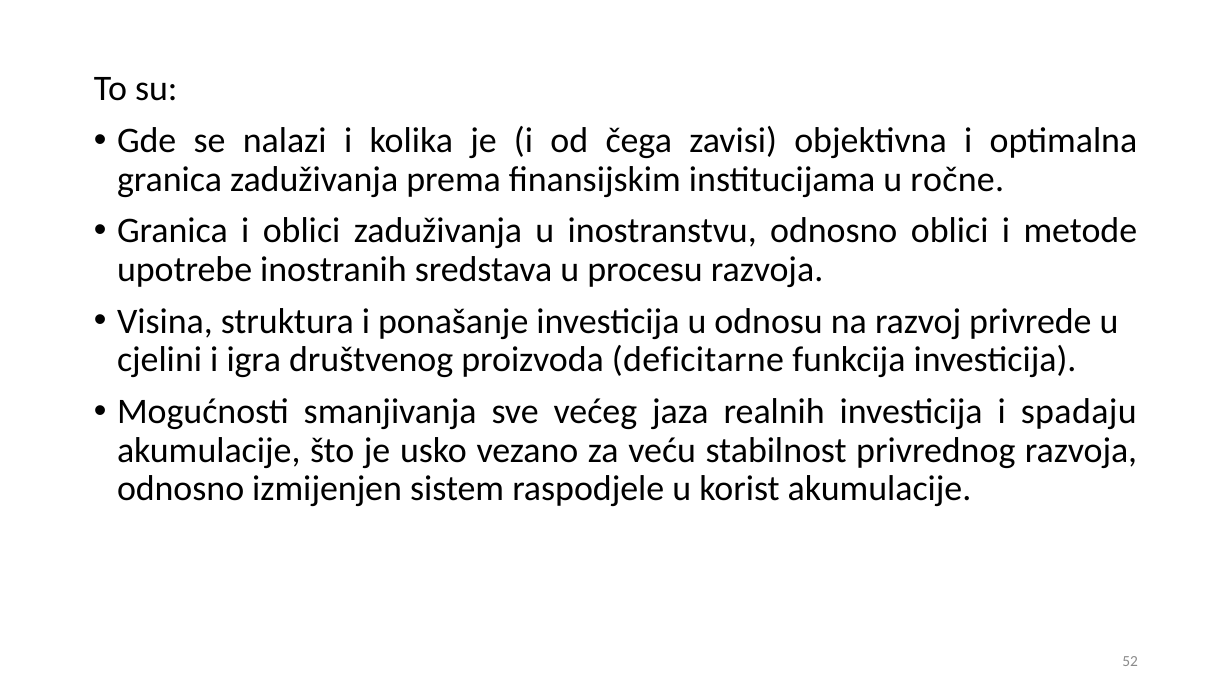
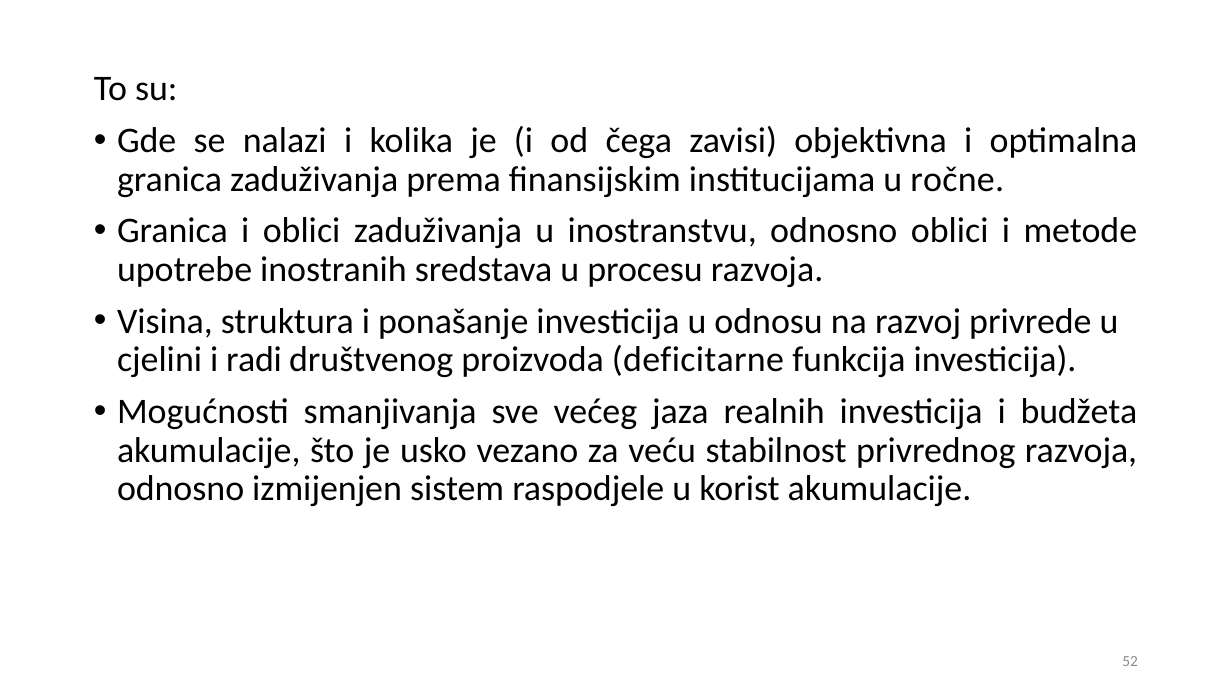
igra: igra -> radi
spadaju: spadaju -> budžeta
